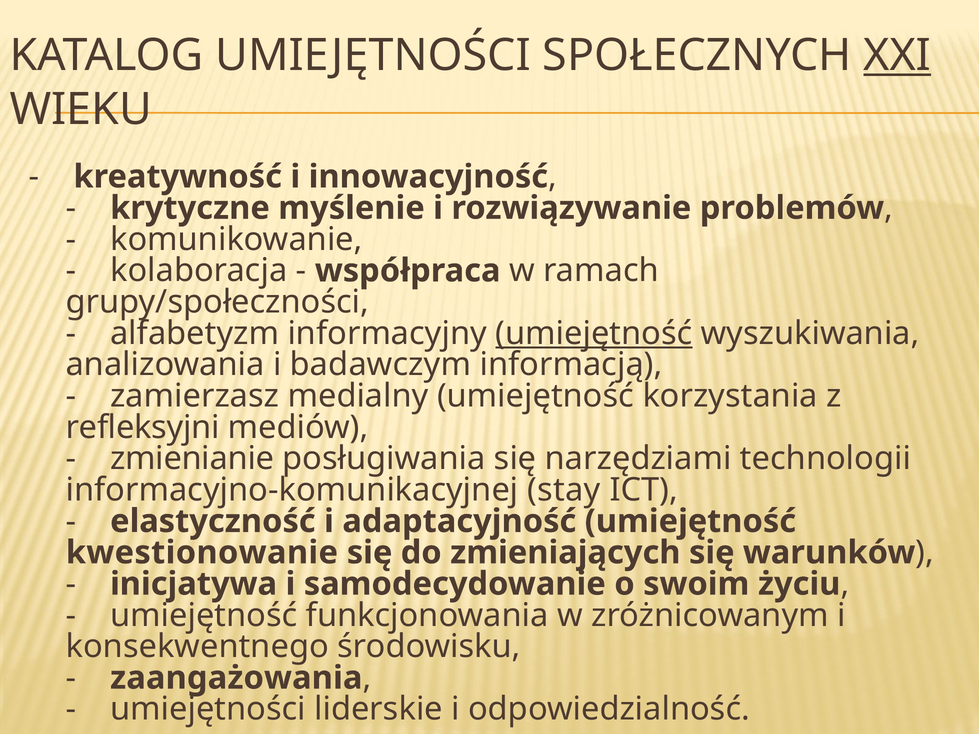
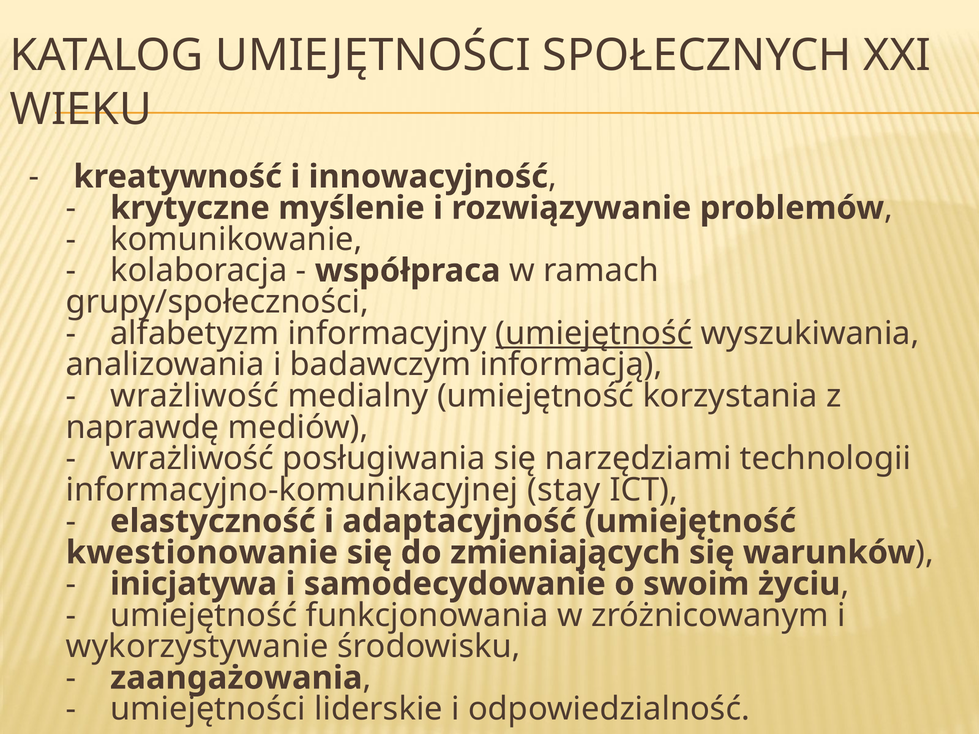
XXI underline: present -> none
zamierzasz at (195, 396): zamierzasz -> wrażliwość
refleksyjni: refleksyjni -> naprawdę
zmienianie at (192, 459): zmienianie -> wrażliwość
konsekwentnego: konsekwentnego -> wykorzystywanie
